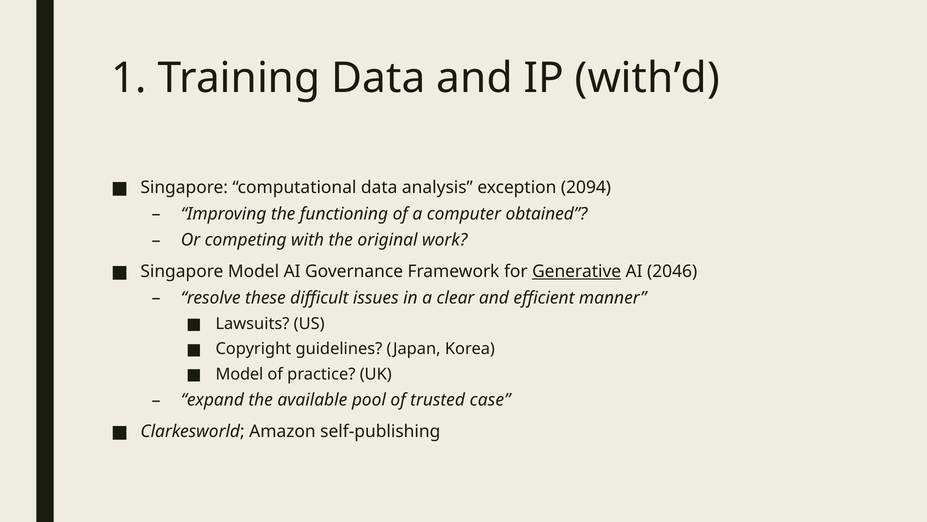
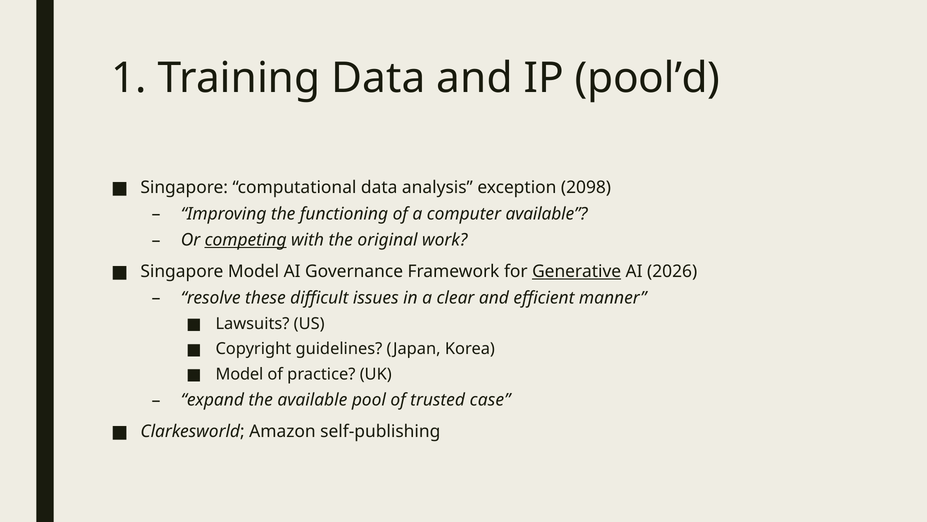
with’d: with’d -> pool’d
2094: 2094 -> 2098
computer obtained: obtained -> available
competing underline: none -> present
2046: 2046 -> 2026
